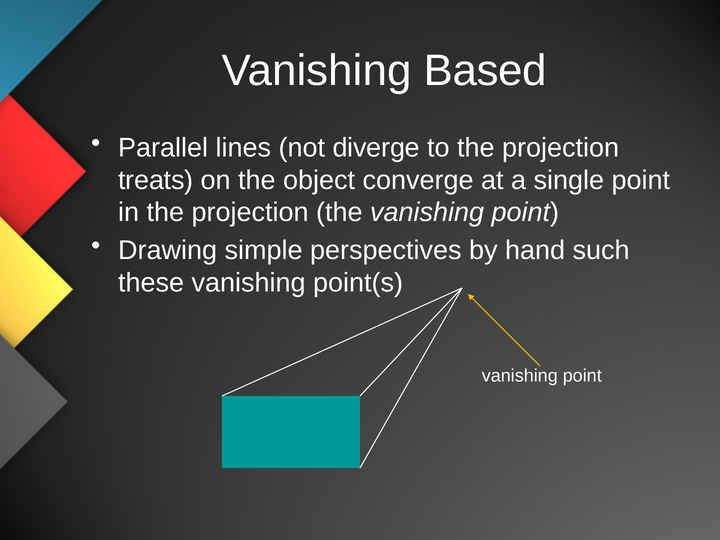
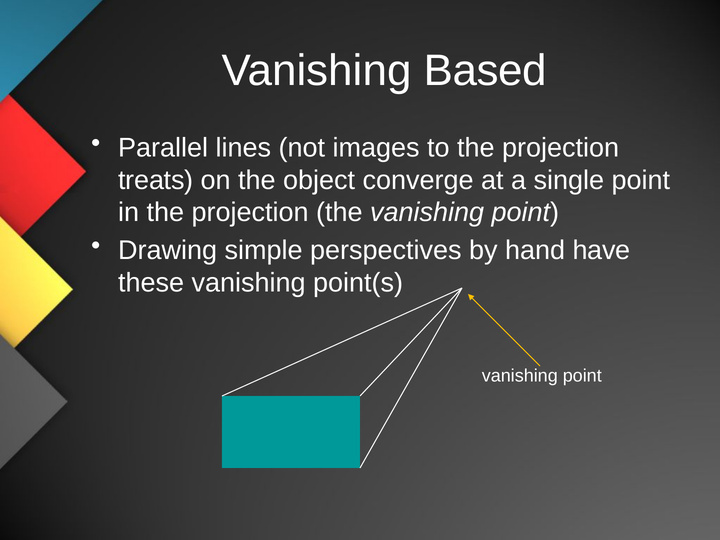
diverge: diverge -> images
such: such -> have
